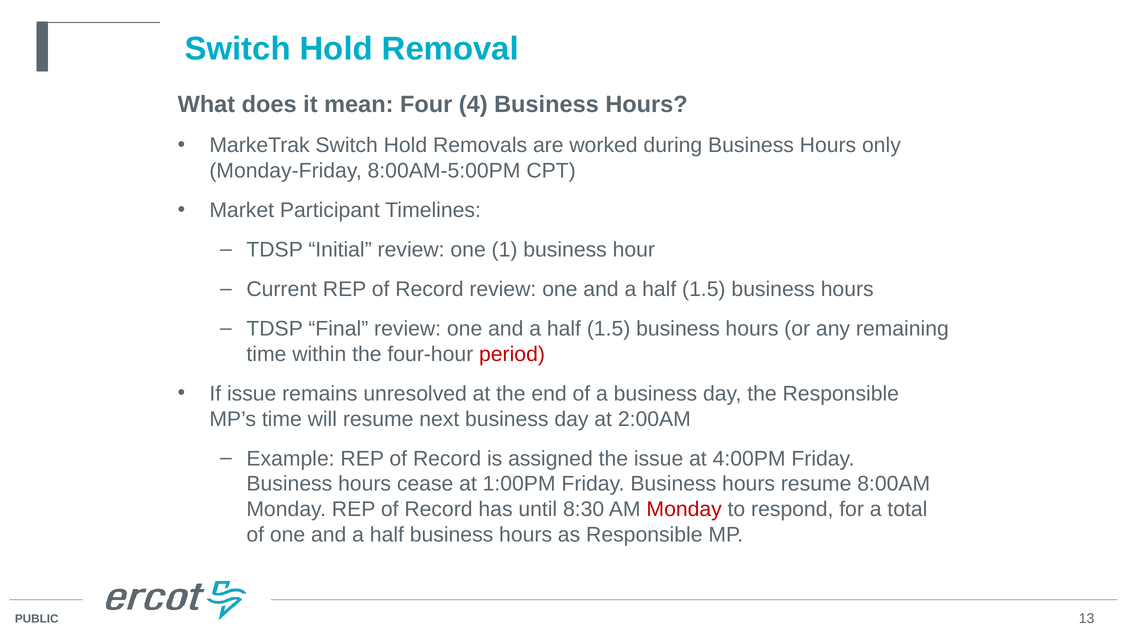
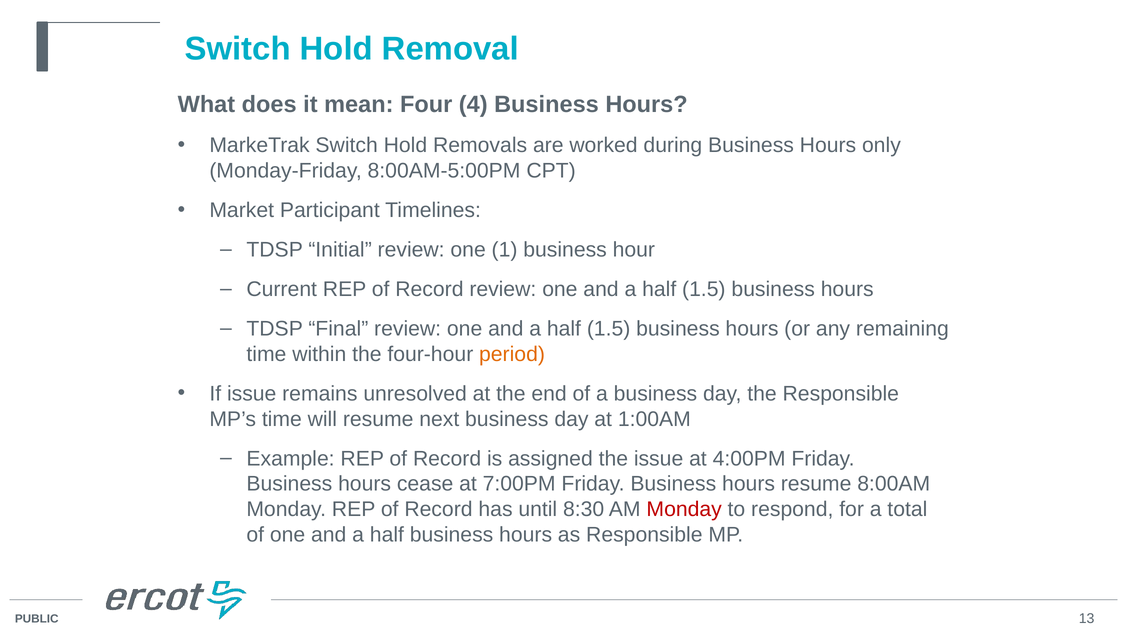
period colour: red -> orange
2:00AM: 2:00AM -> 1:00AM
1:00PM: 1:00PM -> 7:00PM
